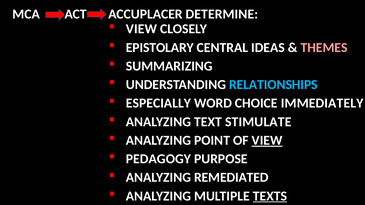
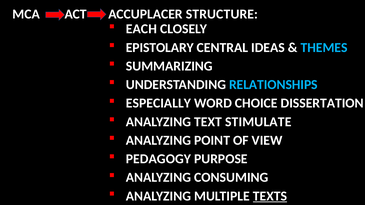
DETERMINE: DETERMINE -> STRUCTURE
VIEW at (141, 29): VIEW -> EACH
THEMES colour: pink -> light blue
IMMEDIATELY: IMMEDIATELY -> DISSERTATION
VIEW at (267, 141) underline: present -> none
REMEDIATED: REMEDIATED -> CONSUMING
